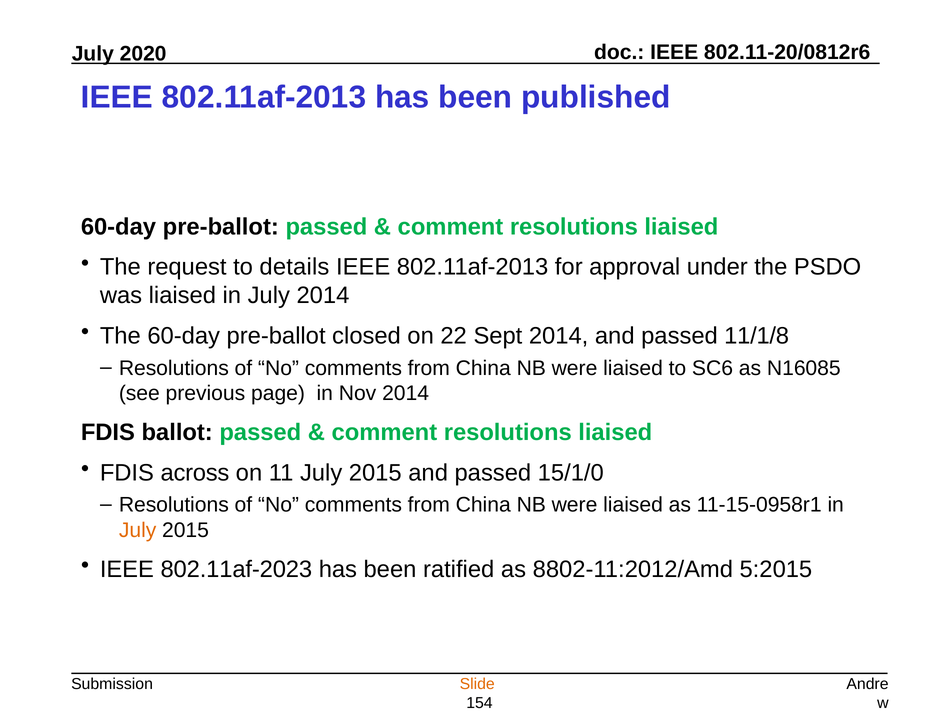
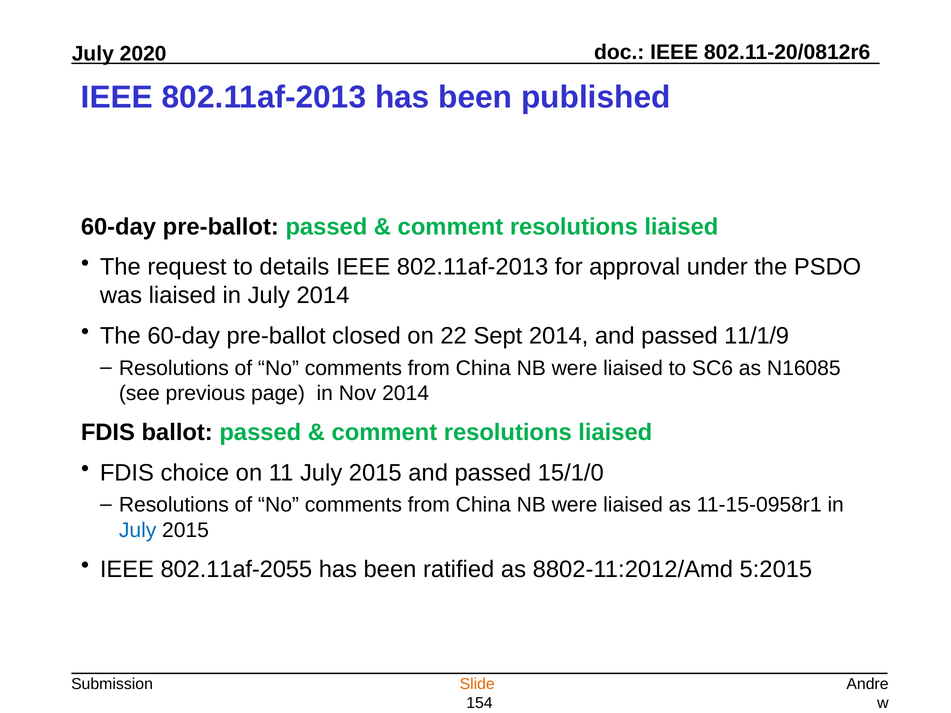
11/1/8: 11/1/8 -> 11/1/9
across: across -> choice
July at (138, 530) colour: orange -> blue
802.11af-2023: 802.11af-2023 -> 802.11af-2055
